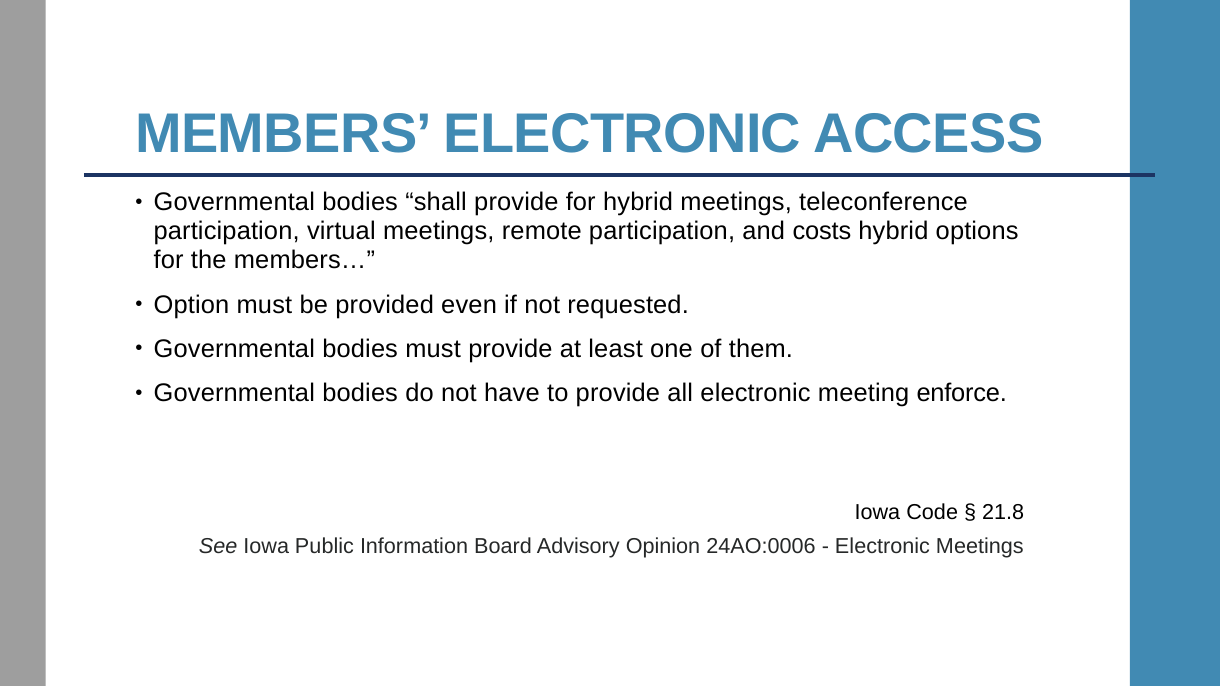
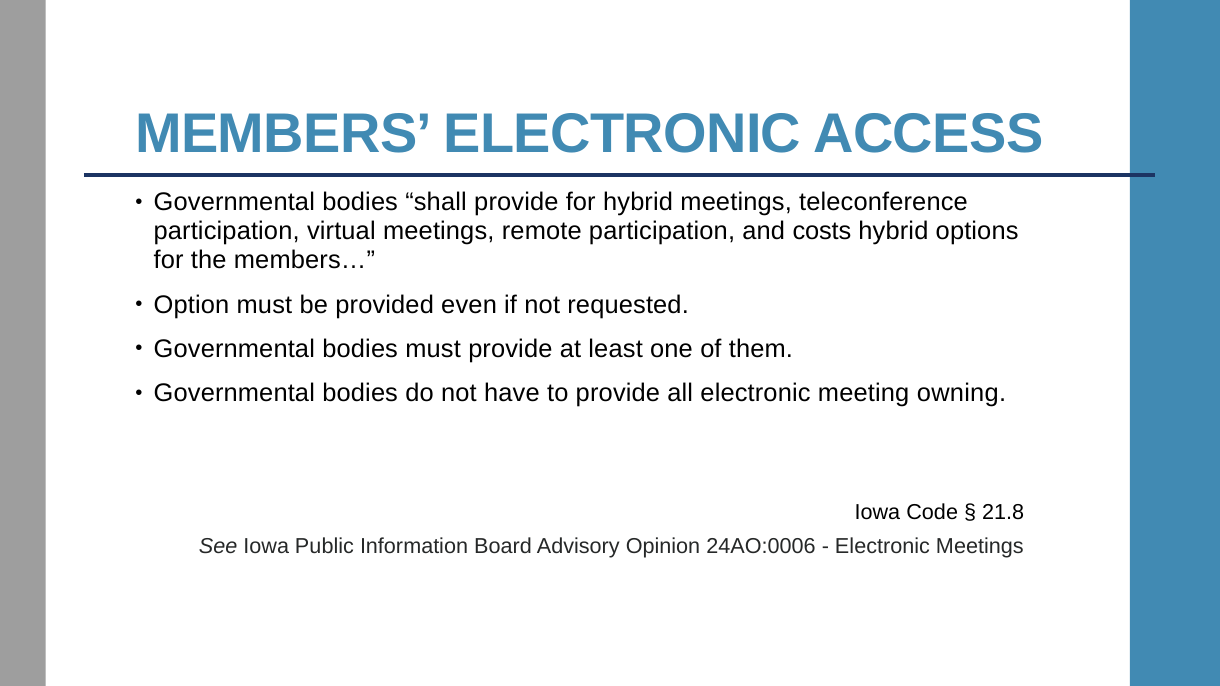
enforce: enforce -> owning
